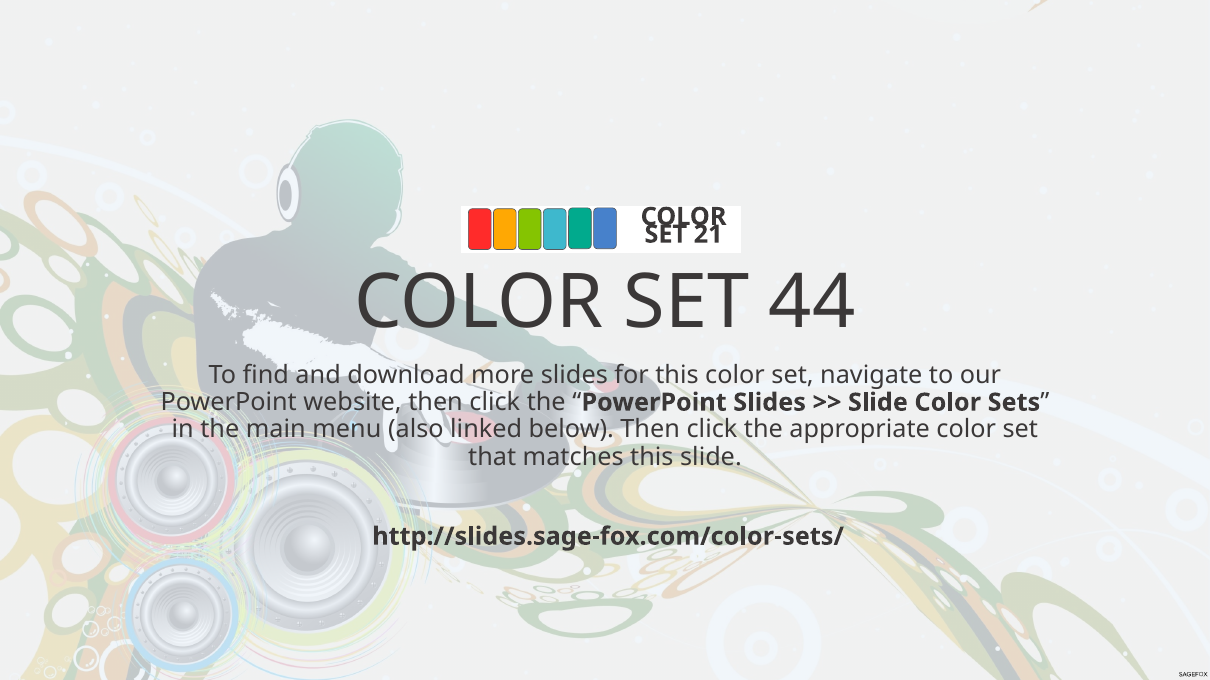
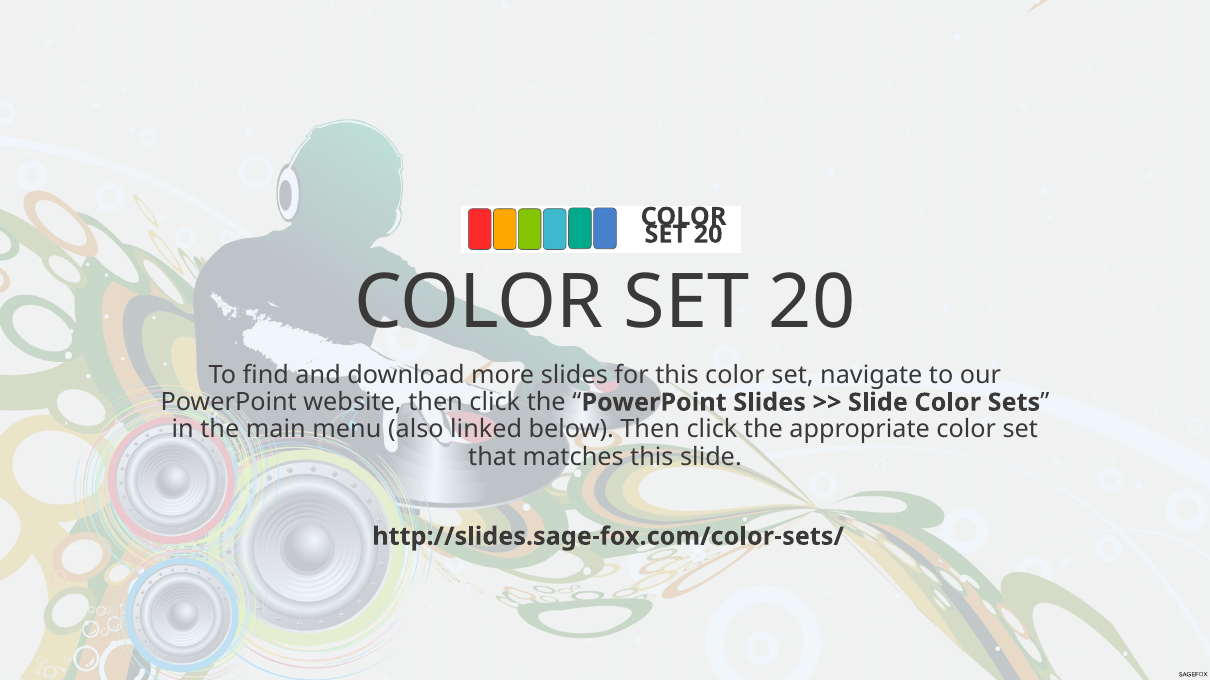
21 at (708, 234): 21 -> 20
44 at (812, 302): 44 -> 20
